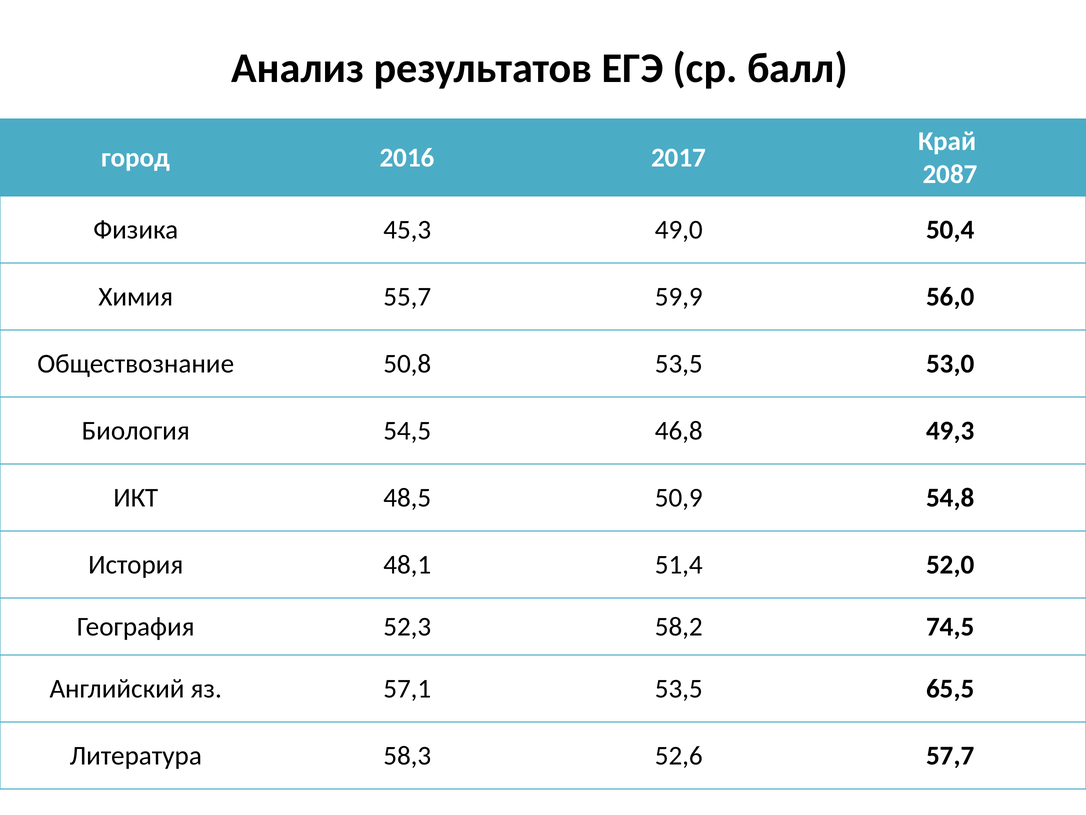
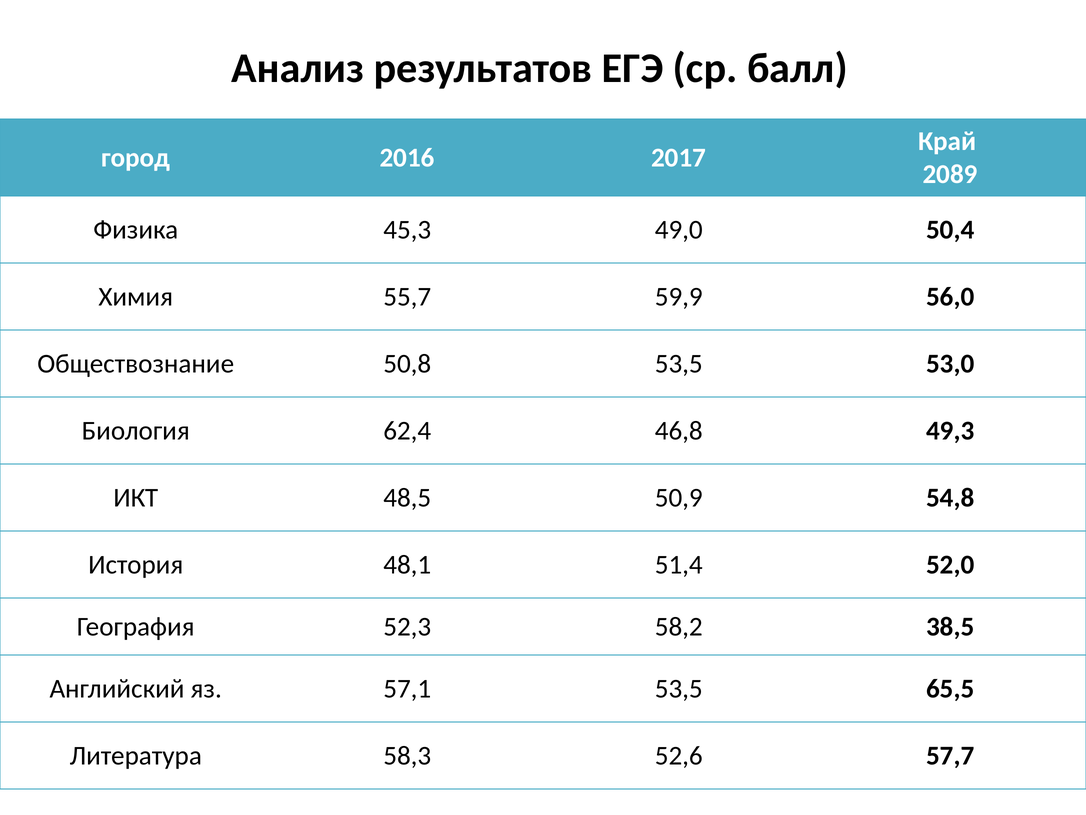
2087: 2087 -> 2089
54,5: 54,5 -> 62,4
74,5: 74,5 -> 38,5
